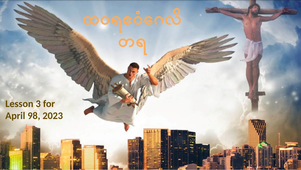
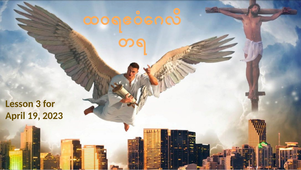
98: 98 -> 19
